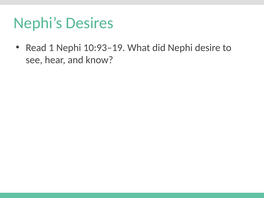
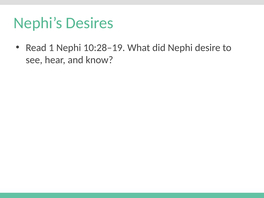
10:93–19: 10:93–19 -> 10:28–19
